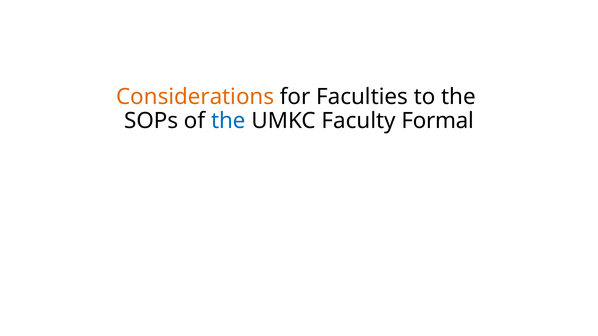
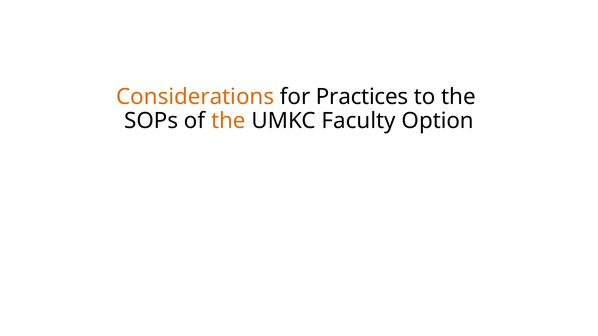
Faculties: Faculties -> Practices
the at (228, 121) colour: blue -> orange
Formal: Formal -> Option
